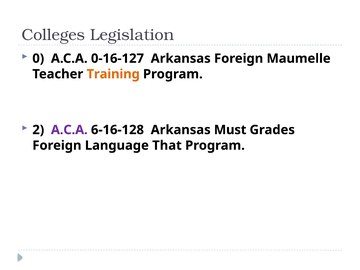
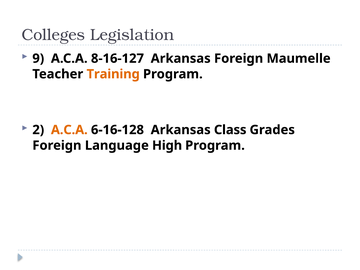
0: 0 -> 9
0-16-127: 0-16-127 -> 8-16-127
A.C.A at (69, 130) colour: purple -> orange
Must: Must -> Class
That: That -> High
